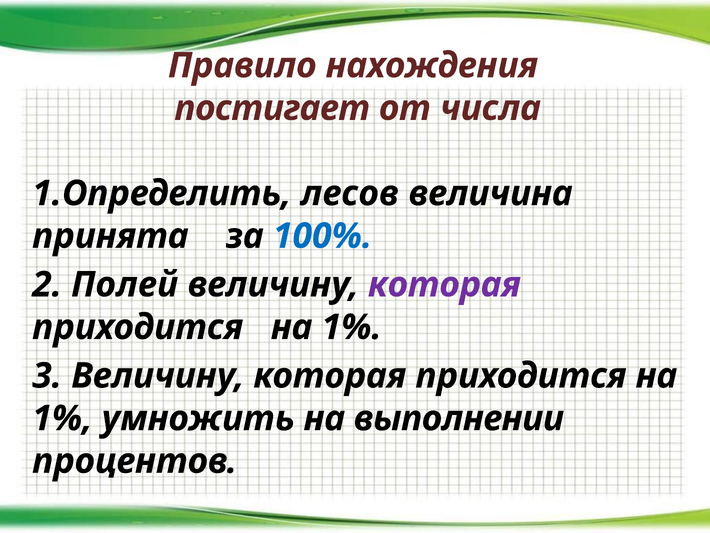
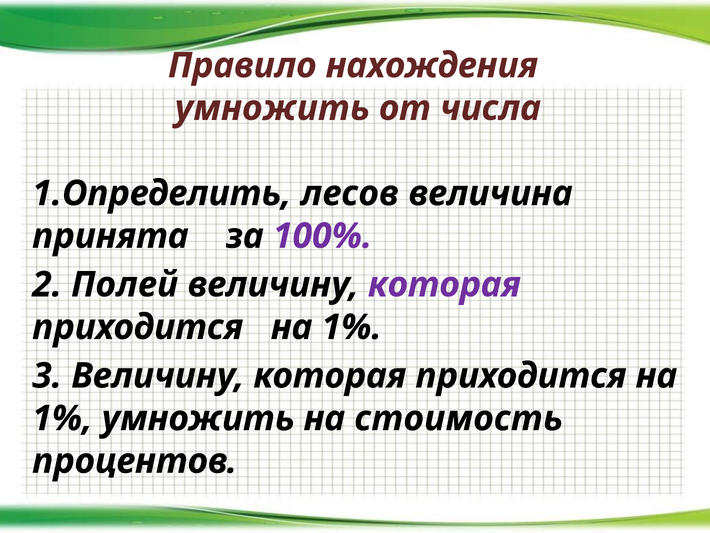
постигает at (272, 108): постигает -> умножить
100% colour: blue -> purple
выполнении: выполнении -> стоимость
